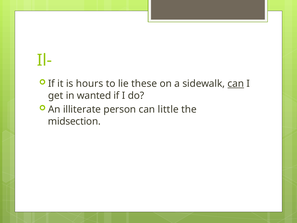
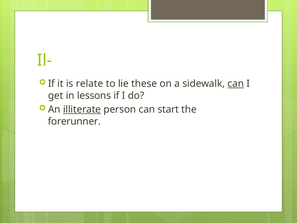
hours: hours -> relate
wanted: wanted -> lessons
illiterate underline: none -> present
little: little -> start
midsection: midsection -> forerunner
